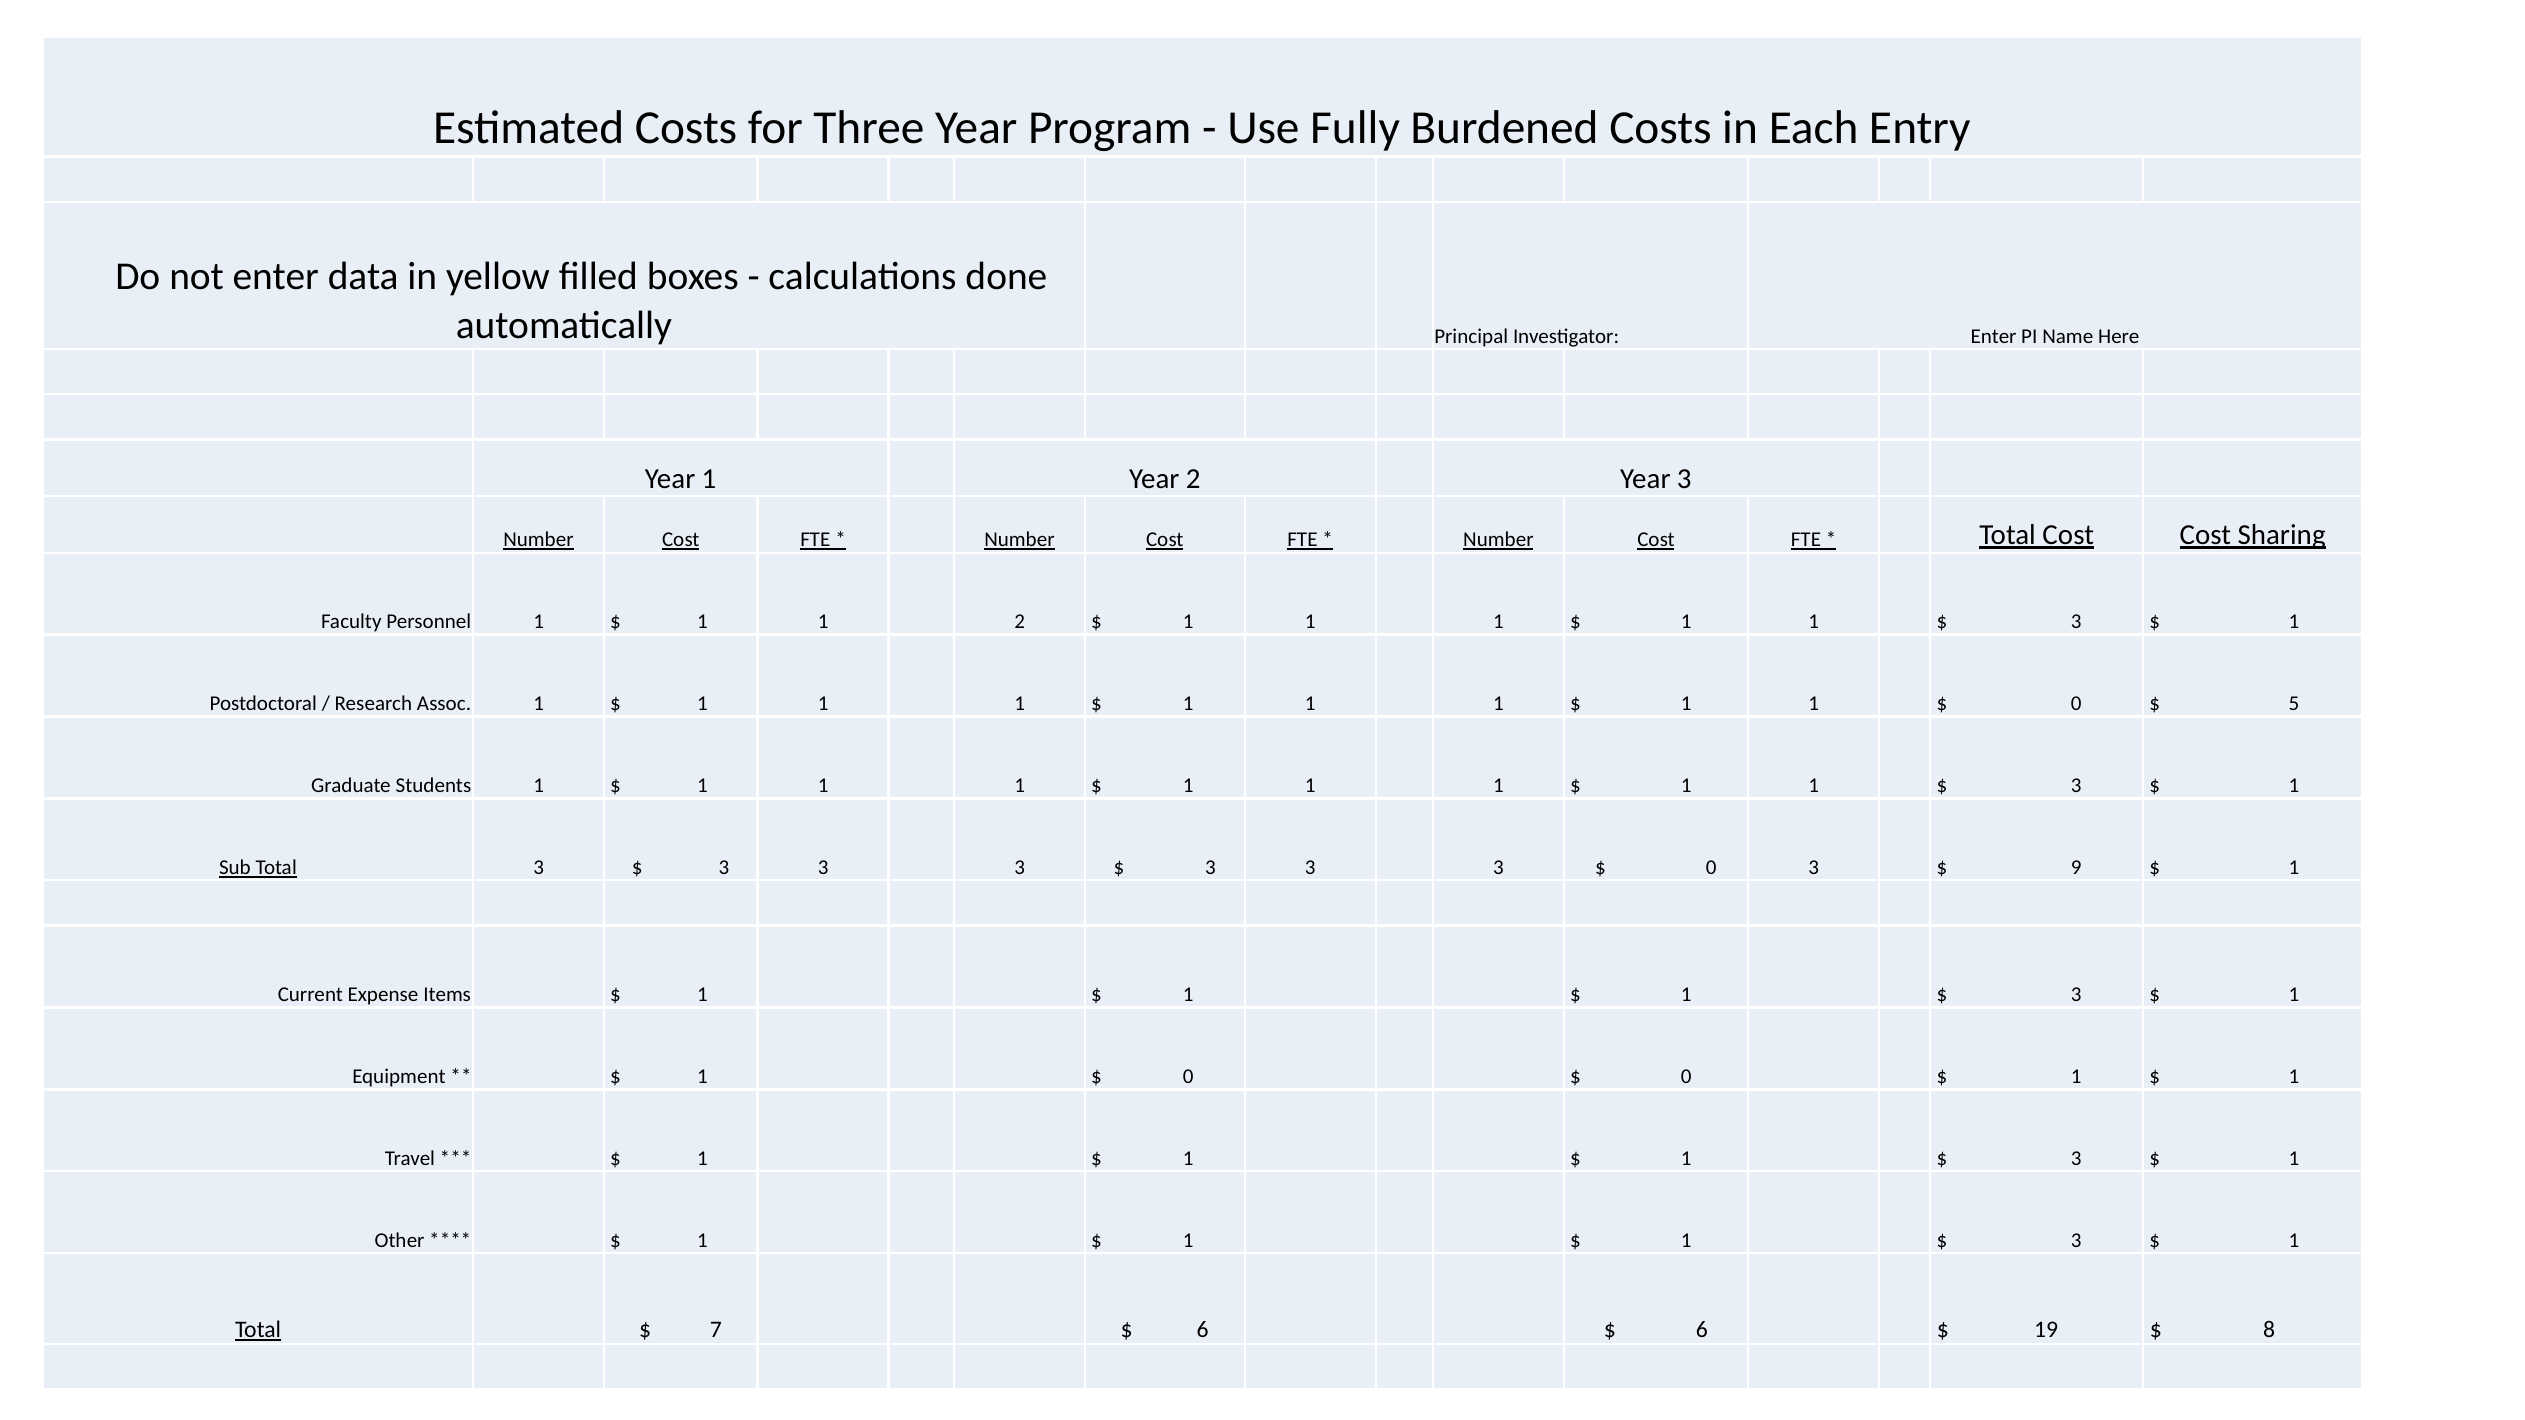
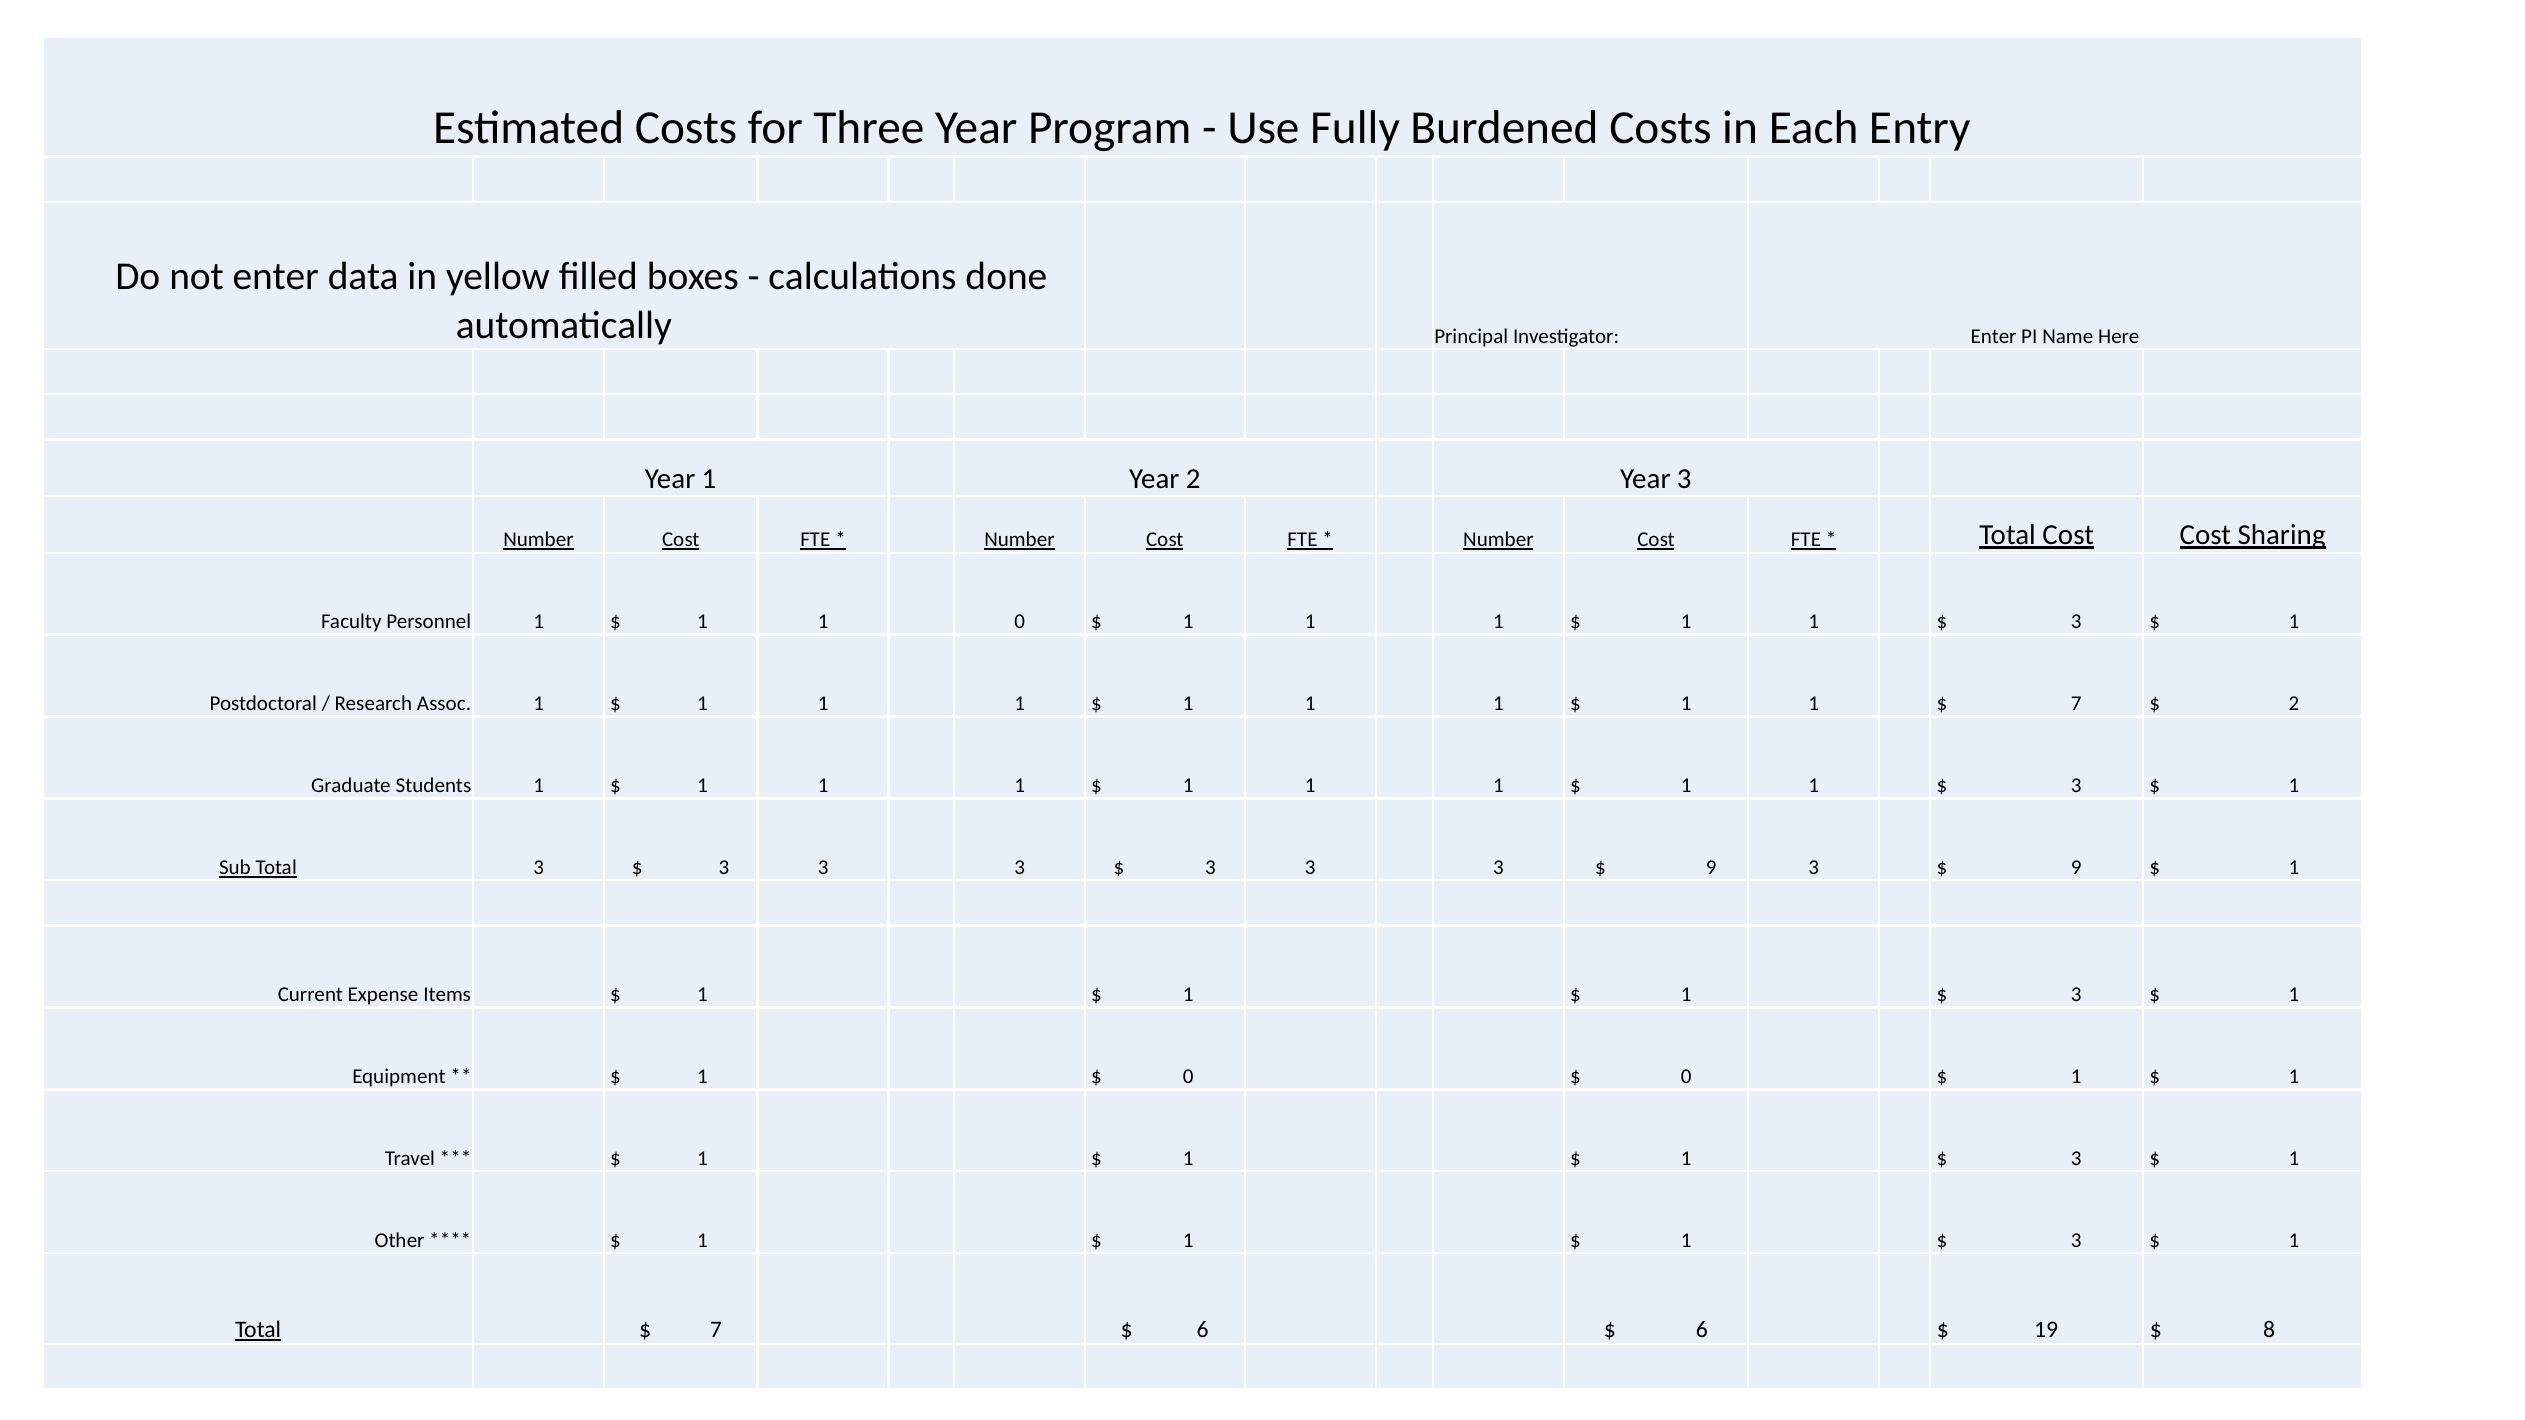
1 2: 2 -> 0
0 at (2076, 704): 0 -> 7
5 at (2294, 704): 5 -> 2
0 at (1711, 868): 0 -> 9
